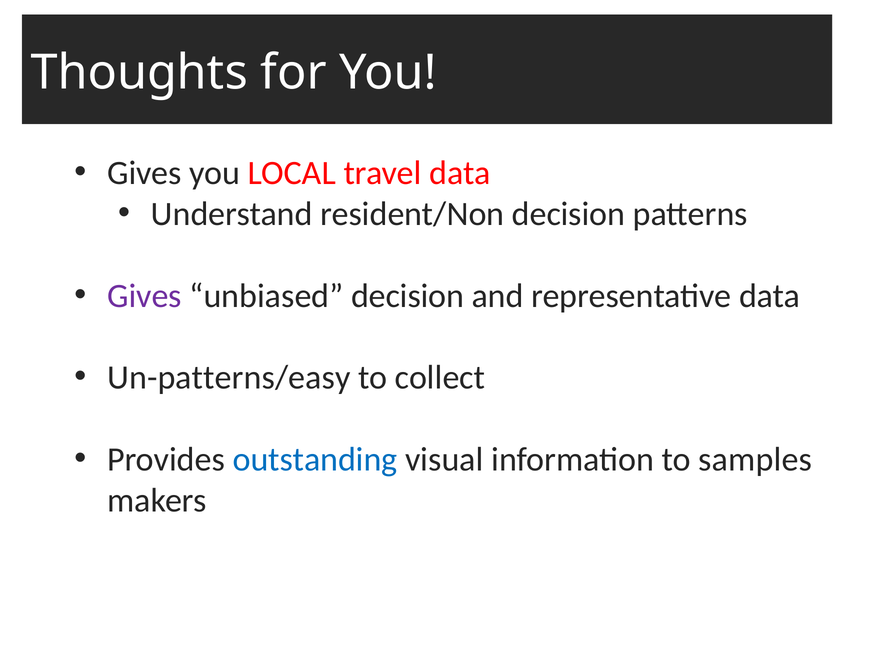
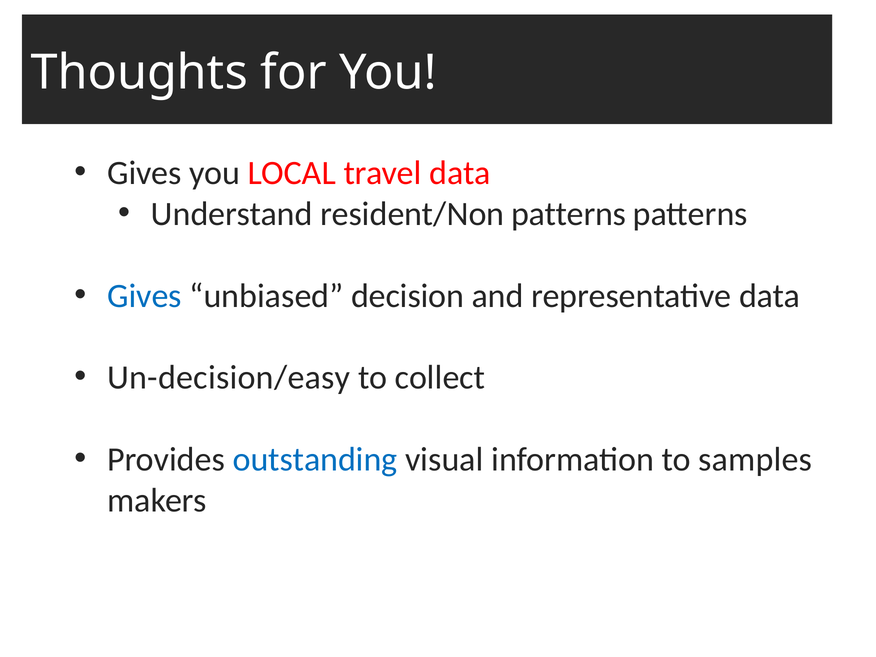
resident/Non decision: decision -> patterns
Gives at (144, 296) colour: purple -> blue
Un-patterns/easy: Un-patterns/easy -> Un-decision/easy
